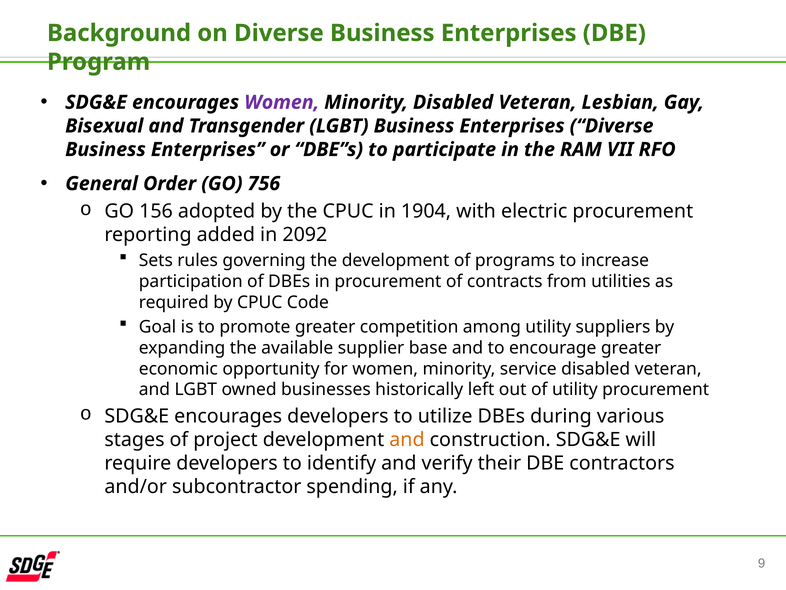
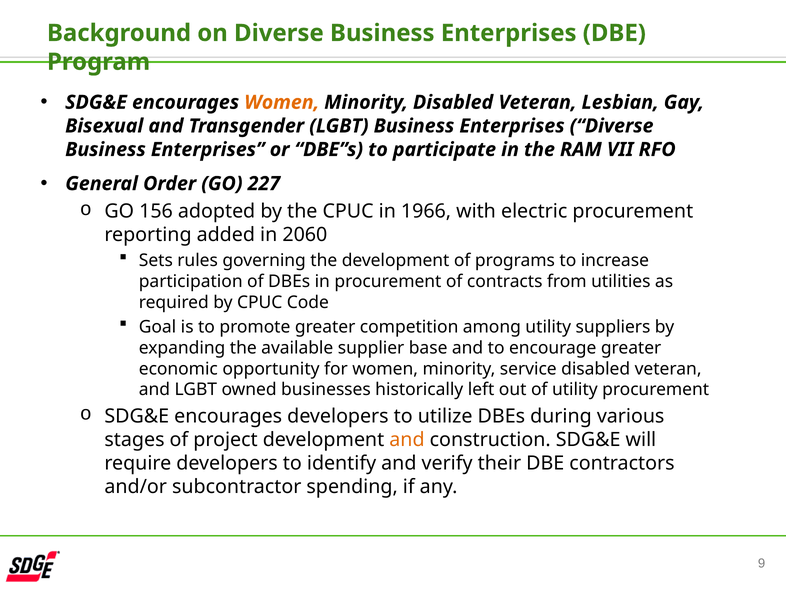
Women at (282, 102) colour: purple -> orange
756: 756 -> 227
1904: 1904 -> 1966
2092: 2092 -> 2060
